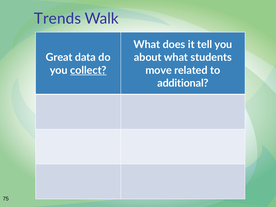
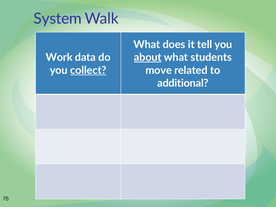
Trends: Trends -> System
Great: Great -> Work
about underline: none -> present
